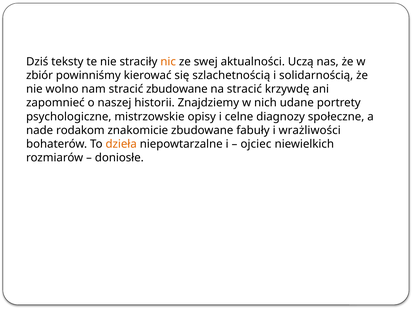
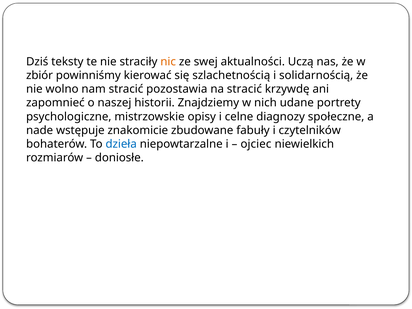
stracić zbudowane: zbudowane -> pozostawia
rodakom: rodakom -> wstępuje
wrażliwości: wrażliwości -> czytelników
dzieła colour: orange -> blue
